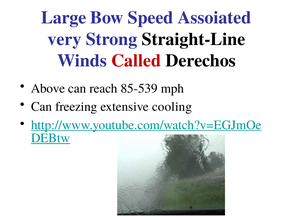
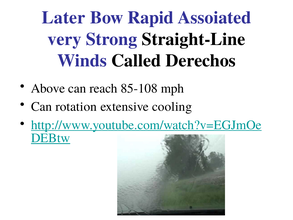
Large: Large -> Later
Speed: Speed -> Rapid
Called colour: red -> black
85-539: 85-539 -> 85-108
freezing: freezing -> rotation
